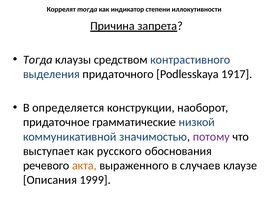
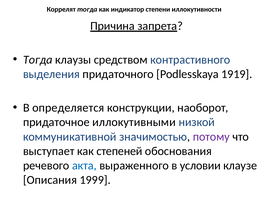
1917: 1917 -> 1919
грамматические: грамматические -> иллокутивными
русского: русского -> степеней
акта colour: orange -> blue
случаев: случаев -> условии
